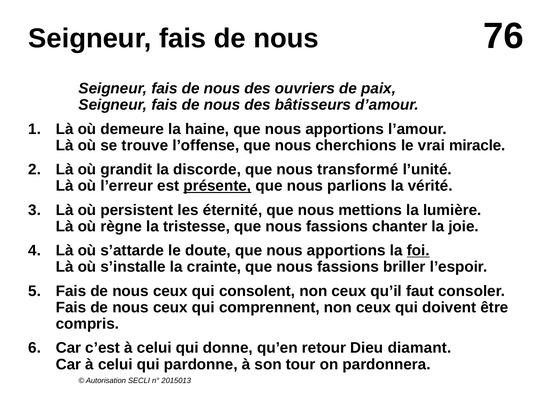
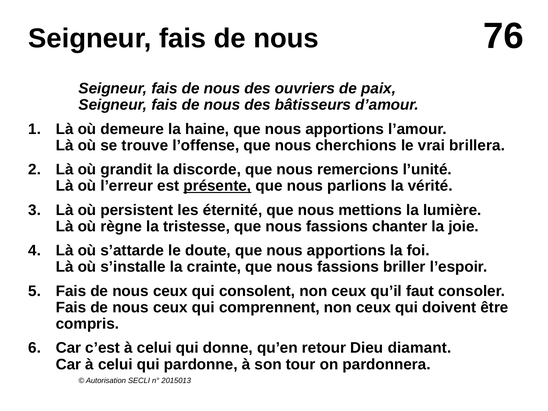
miracle: miracle -> brillera
transformé: transformé -> remercions
foi underline: present -> none
